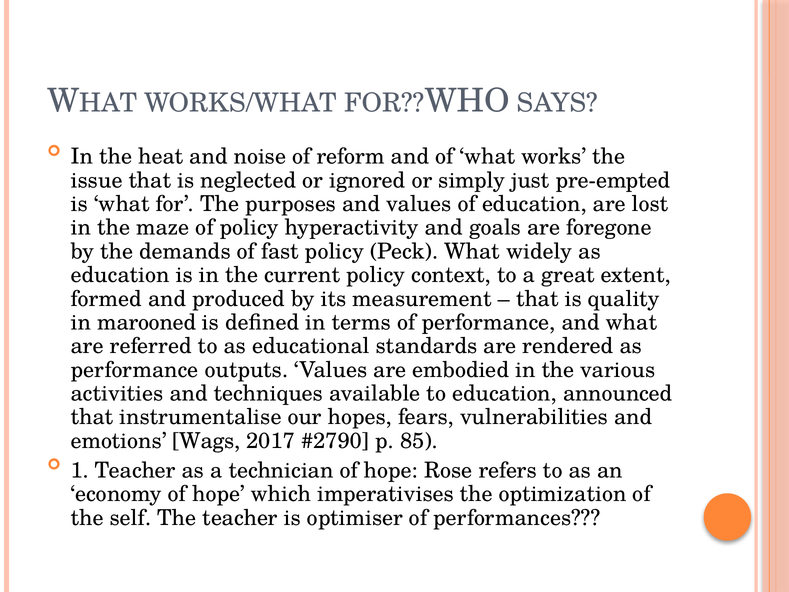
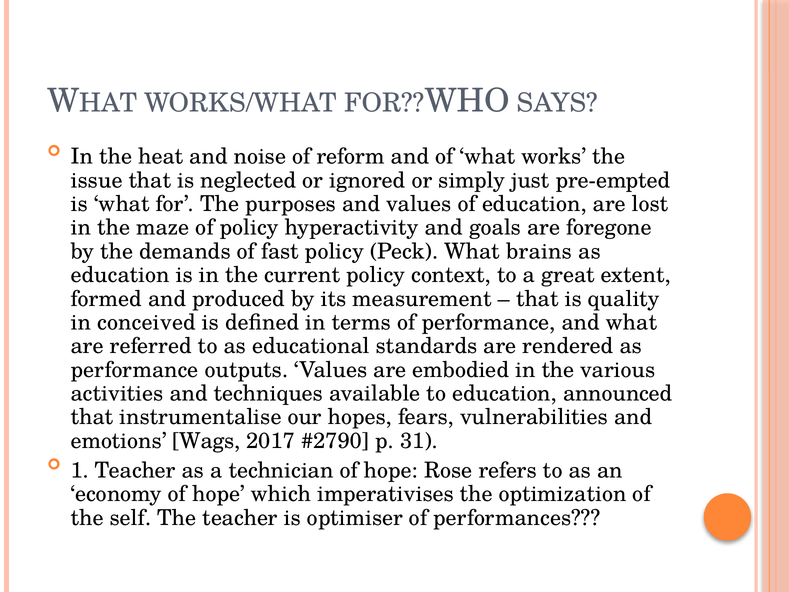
widely: widely -> brains
marooned: marooned -> conceived
85: 85 -> 31
